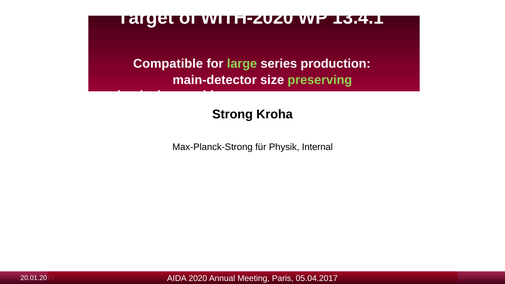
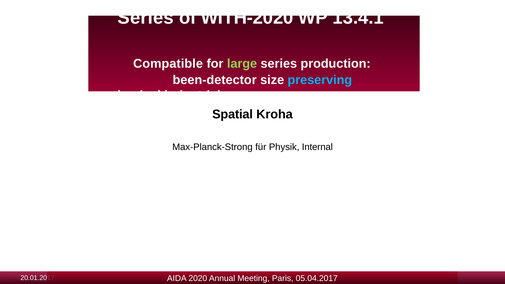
Target at (146, 18): Target -> Series
main-detector: main-detector -> been-detector
preserving colour: light green -> light blue
assembly: assembly -> industrial
Strong: Strong -> Spatial
